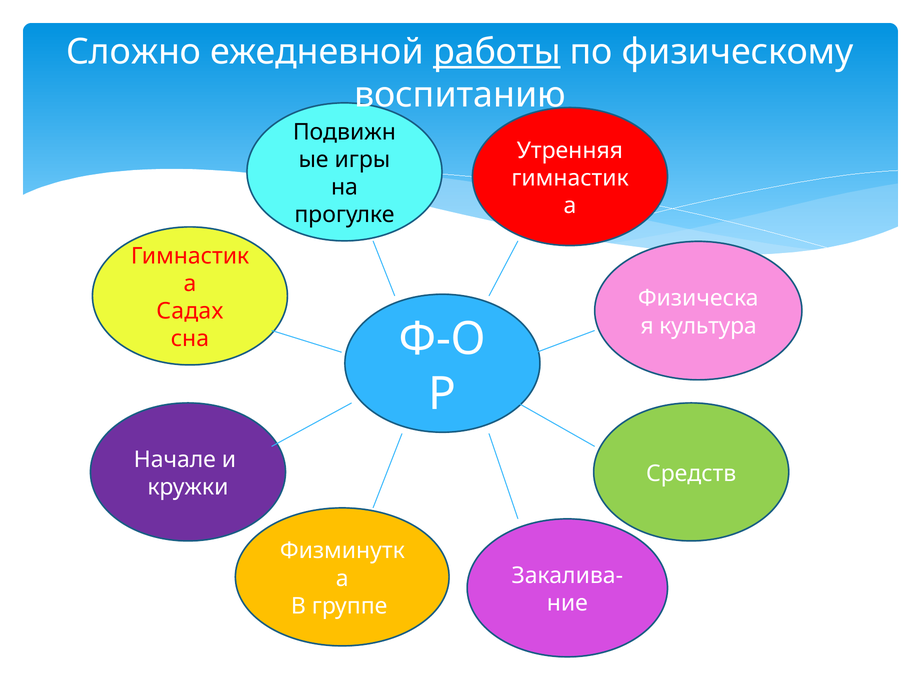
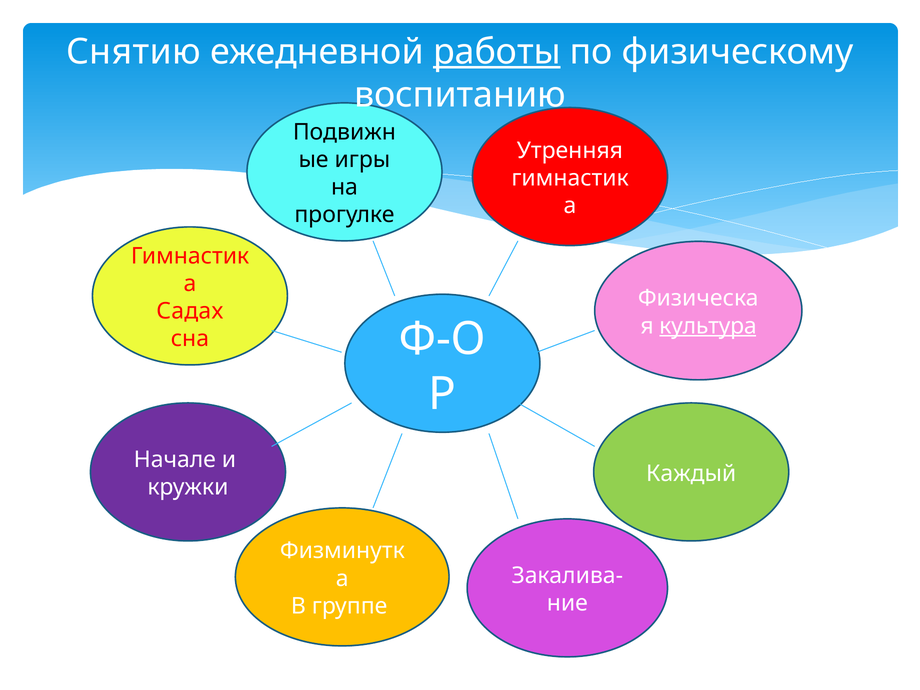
Сложно: Сложно -> Снятию
культура underline: none -> present
Средств: Средств -> Каждый
